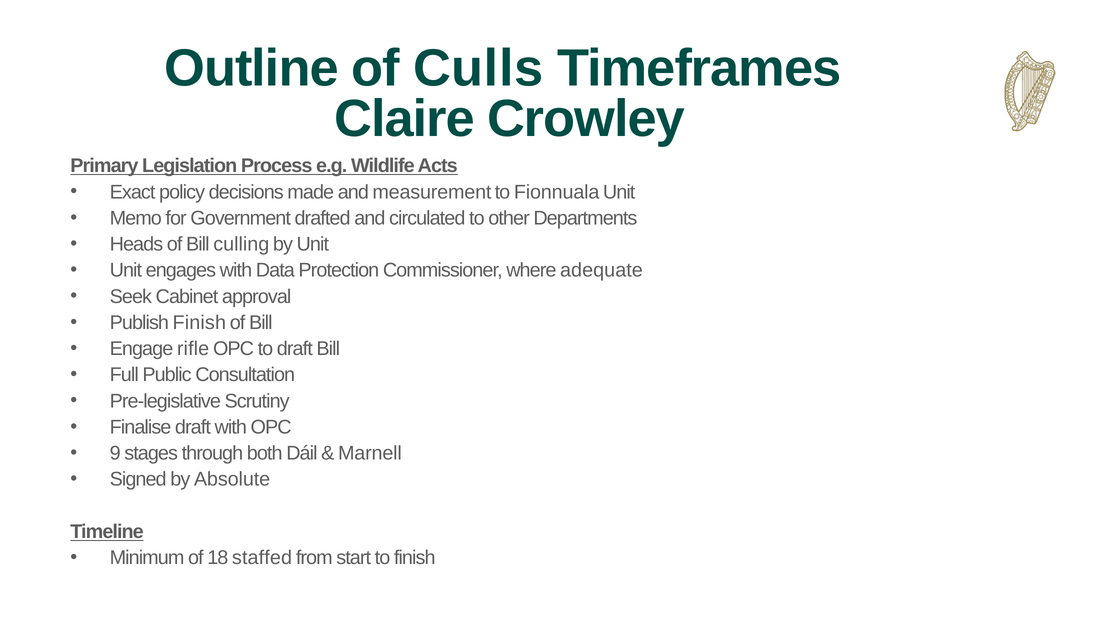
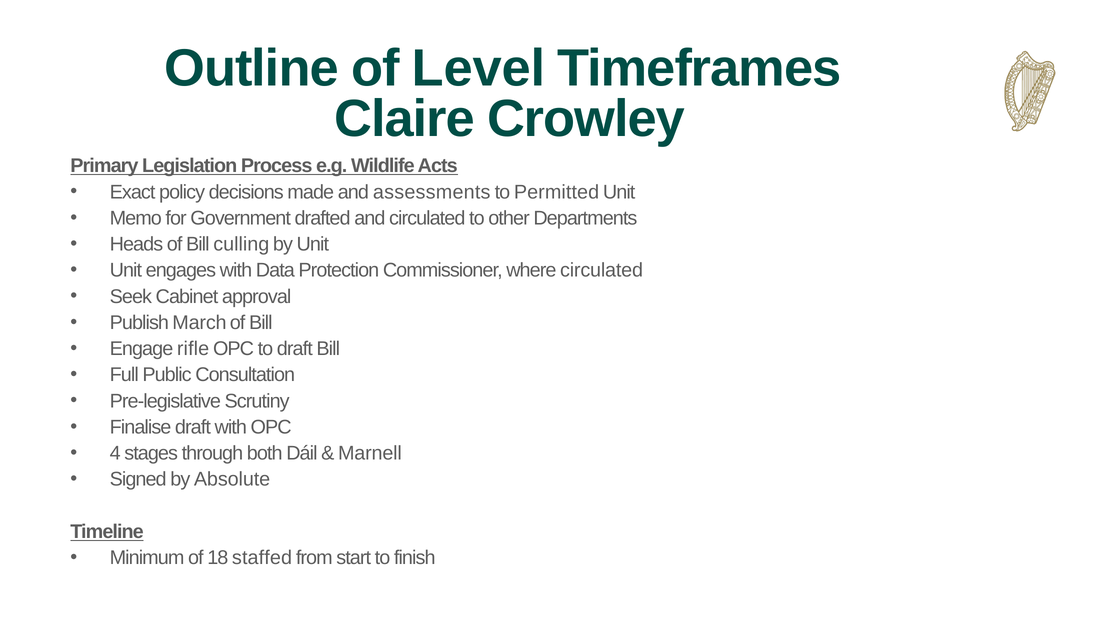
Culls: Culls -> Level
measurement: measurement -> assessments
Fionnuala: Fionnuala -> Permitted
where adequate: adequate -> circulated
Publish Finish: Finish -> March
9: 9 -> 4
